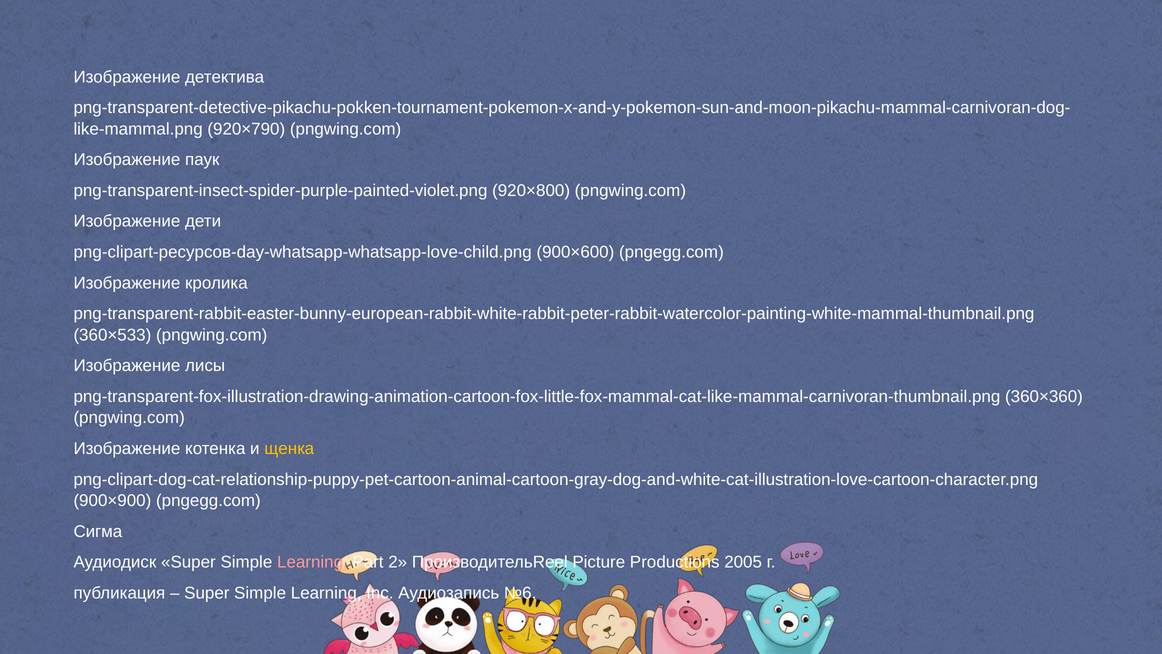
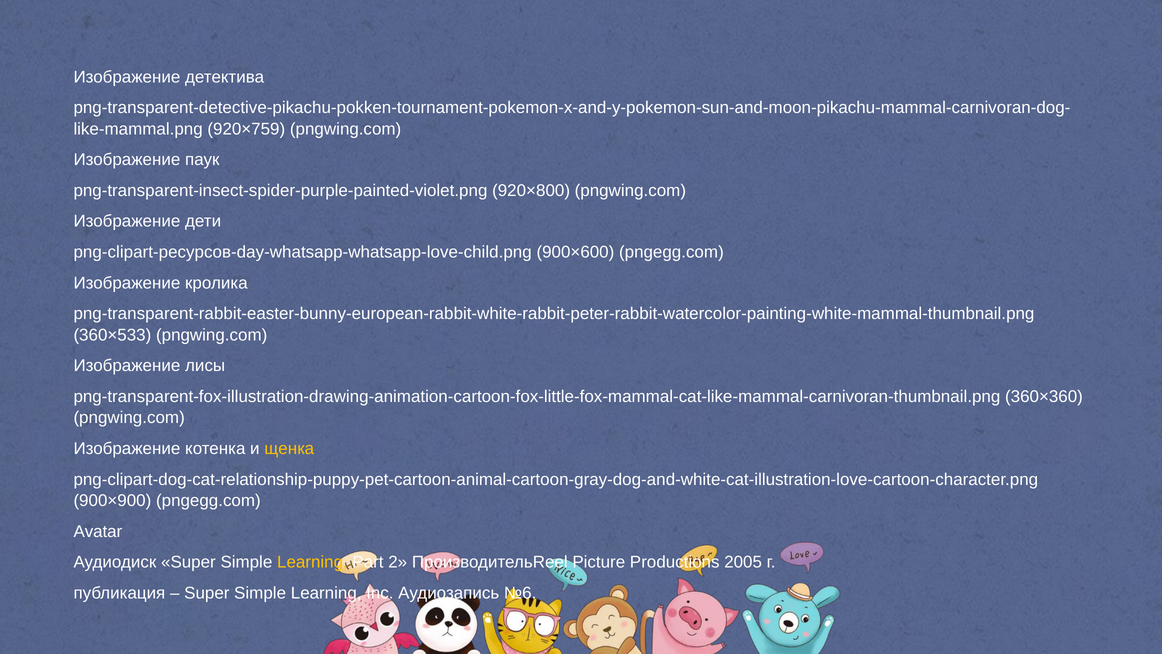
920×790: 920×790 -> 920×759
Сигма: Сигма -> Avatar
Learning at (312, 562) colour: pink -> yellow
